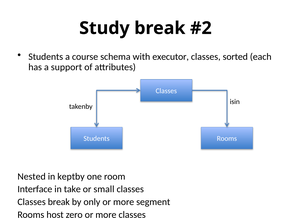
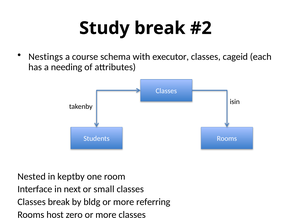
Students at (46, 57): Students -> Nestings
sorted: sorted -> cageid
support: support -> needing
take: take -> next
only: only -> bldg
segment: segment -> referring
